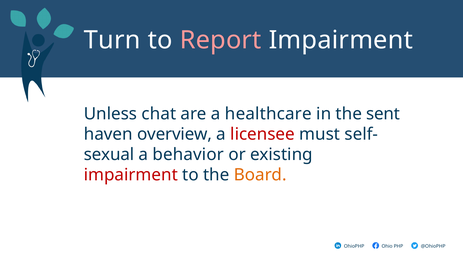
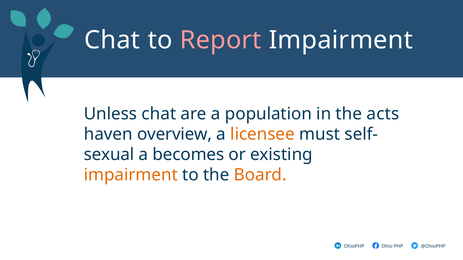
Turn at (112, 40): Turn -> Chat
healthcare: healthcare -> population
sent: sent -> acts
licensee colour: red -> orange
behavior: behavior -> becomes
impairment at (131, 175) colour: red -> orange
